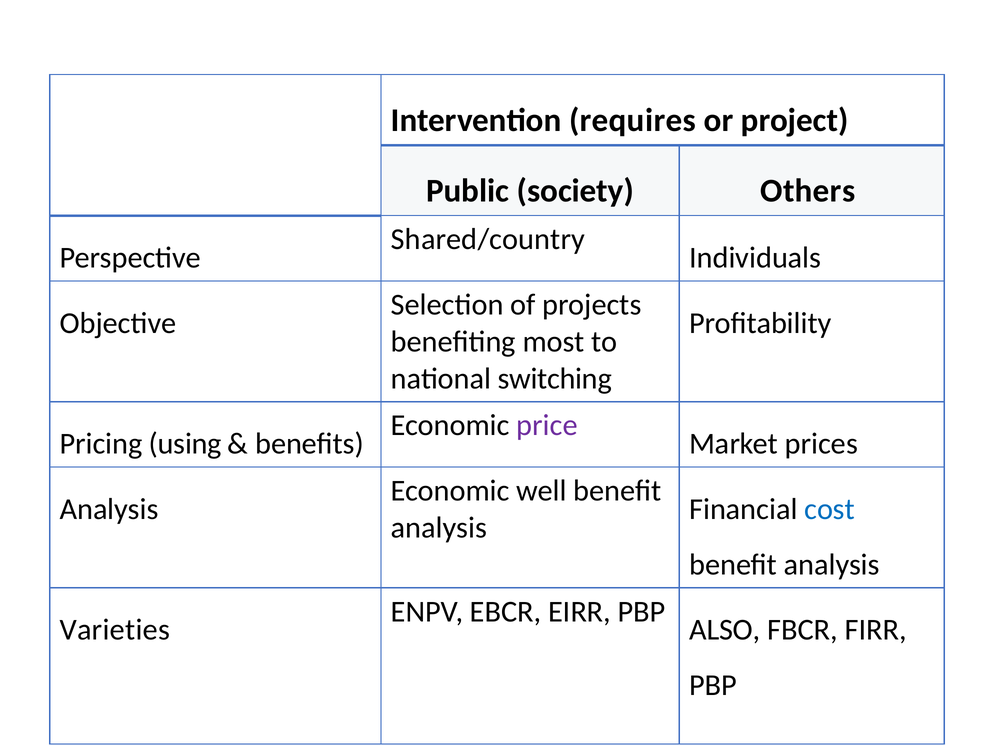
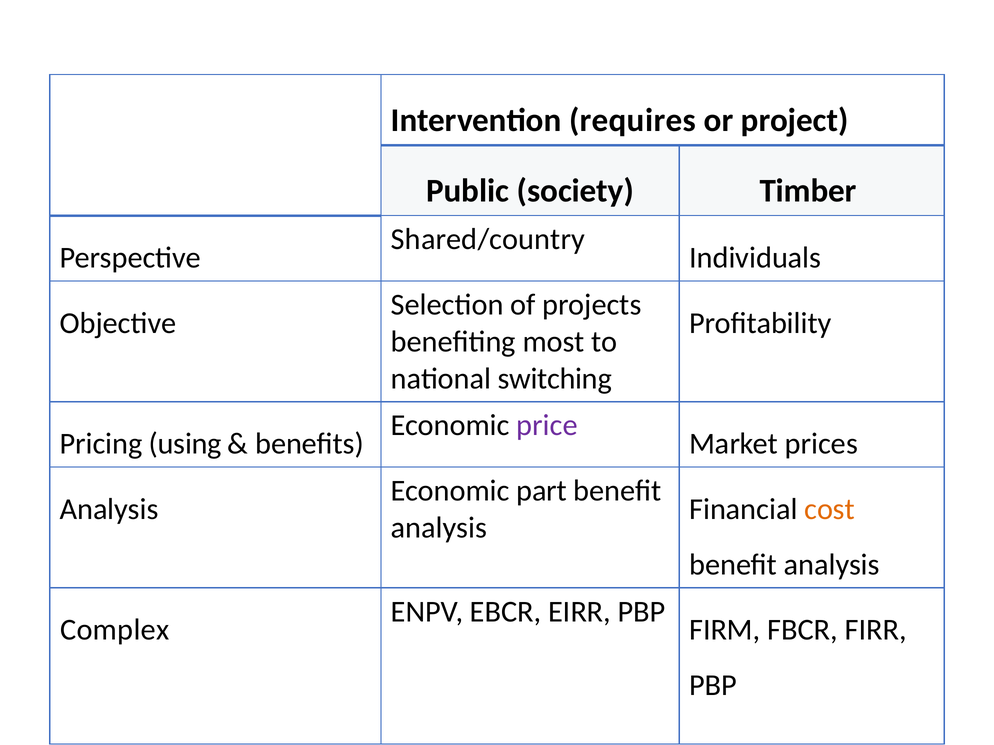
Others: Others -> Timber
well: well -> part
cost colour: blue -> orange
Varieties: Varieties -> Complex
ALSO: ALSO -> FIRM
